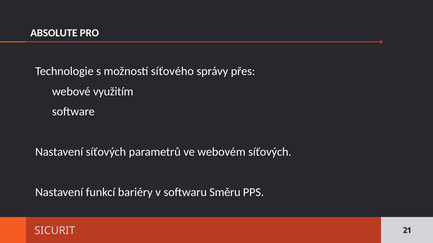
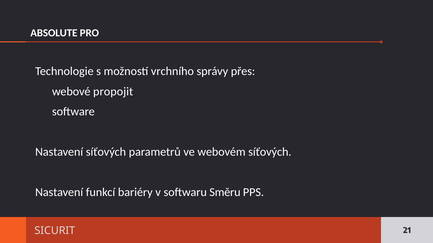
síťového: síťového -> vrchního
využitím: využitím -> propojit
